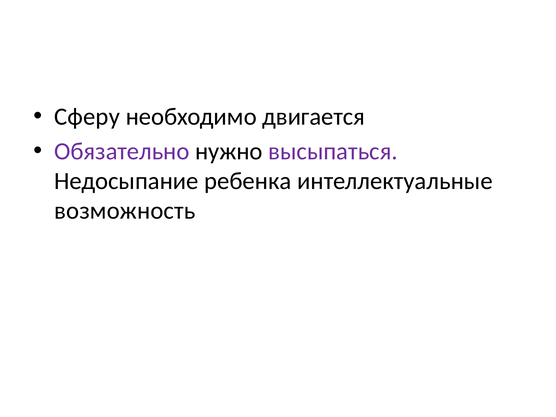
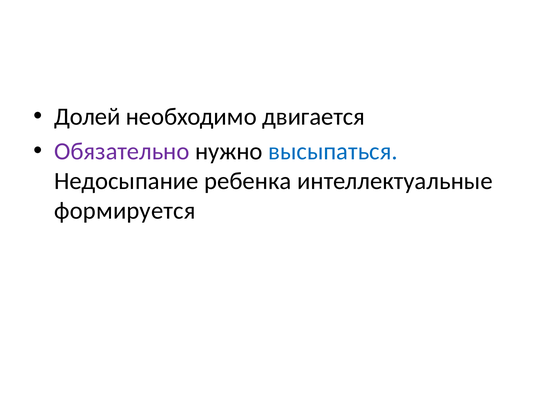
Сферу: Сферу -> Долей
высыпаться colour: purple -> blue
возможность: возможность -> формируется
